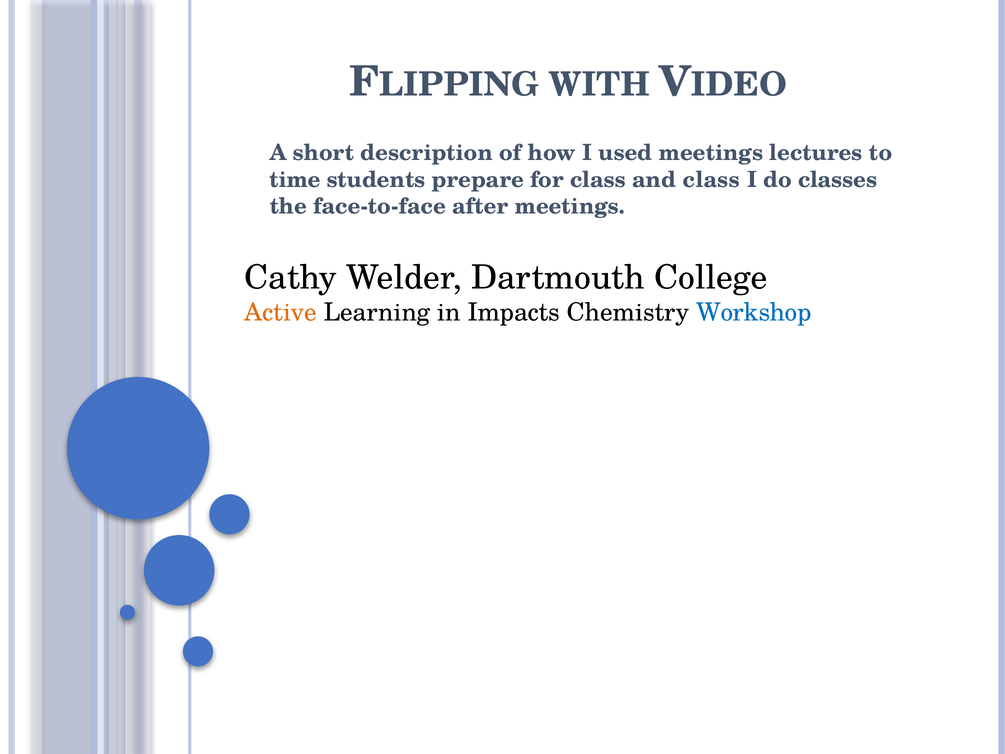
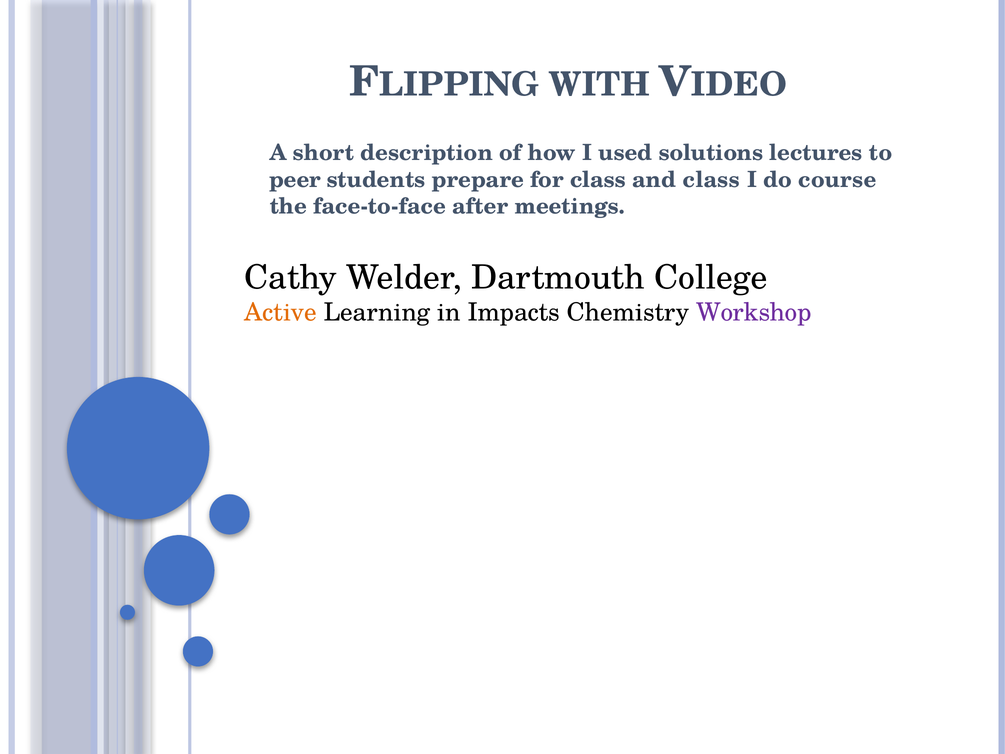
used meetings: meetings -> solutions
time: time -> peer
classes: classes -> course
Workshop colour: blue -> purple
